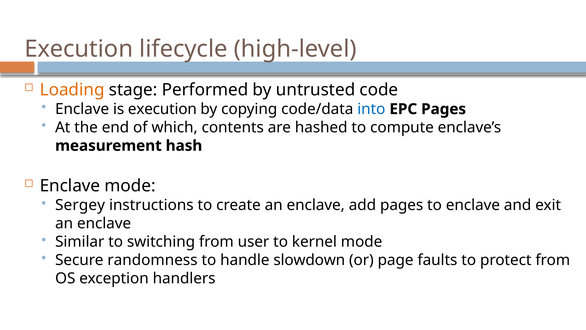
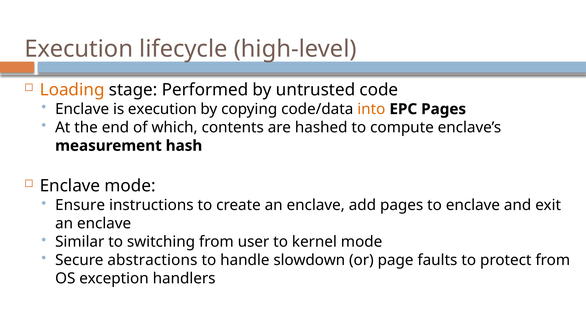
into colour: blue -> orange
Sergey: Sergey -> Ensure
randomness: randomness -> abstractions
